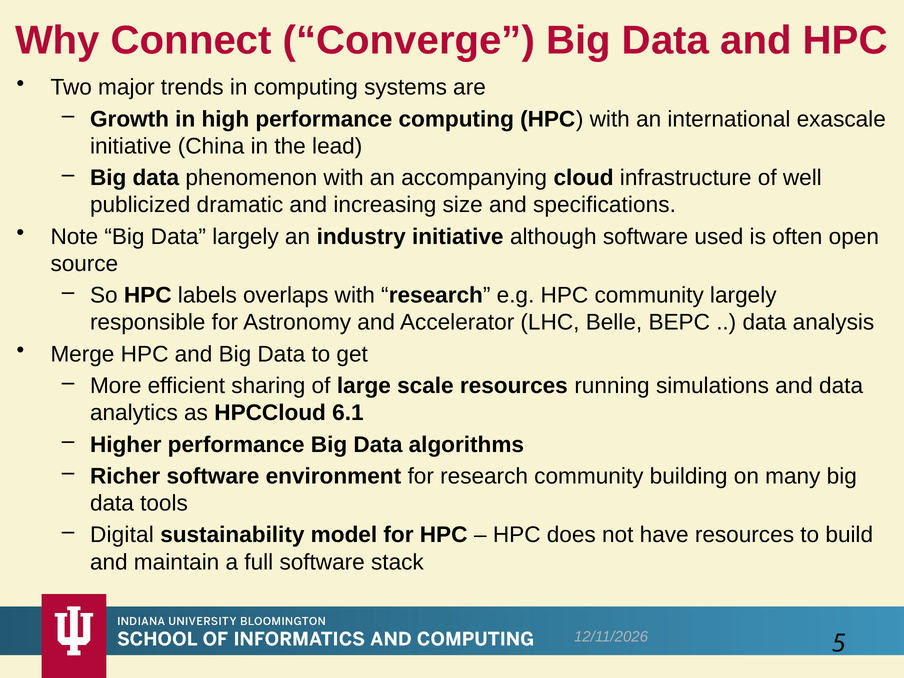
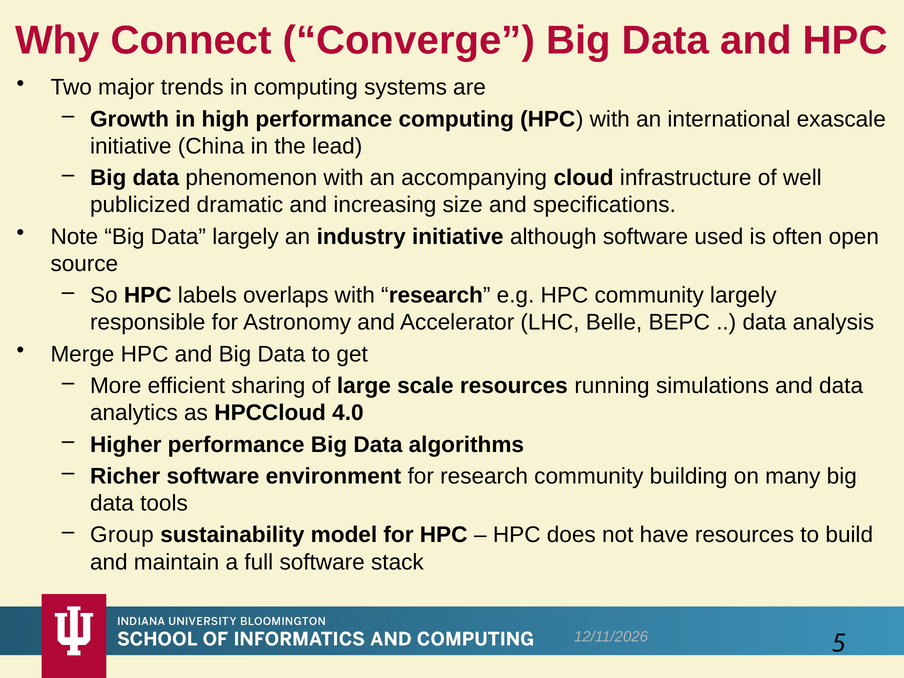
6.1: 6.1 -> 4.0
Digital: Digital -> Group
